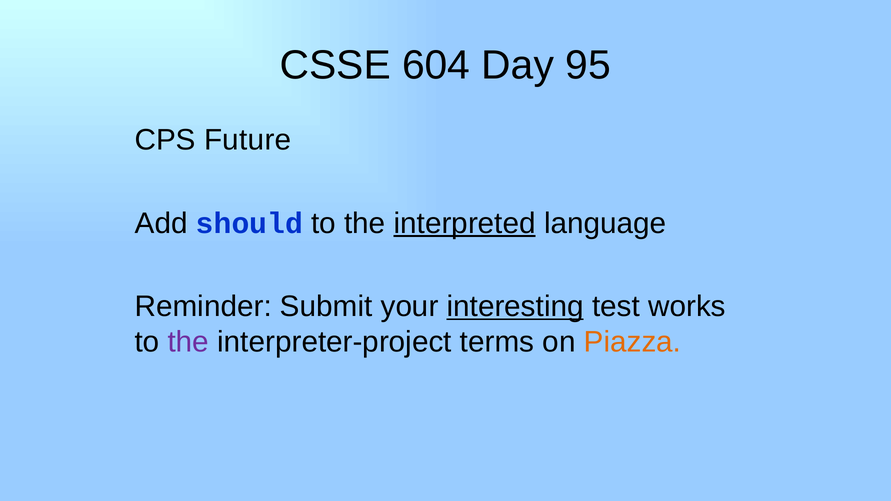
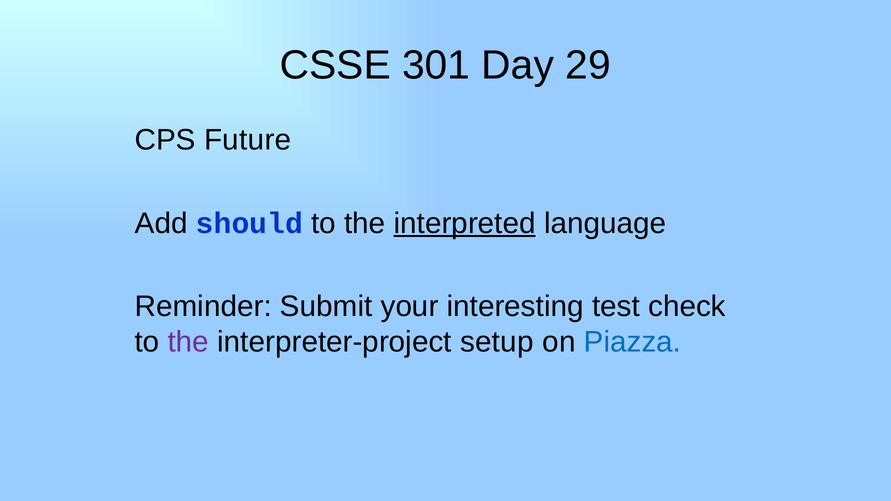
604: 604 -> 301
95: 95 -> 29
interesting underline: present -> none
works: works -> check
terms: terms -> setup
Piazza colour: orange -> blue
